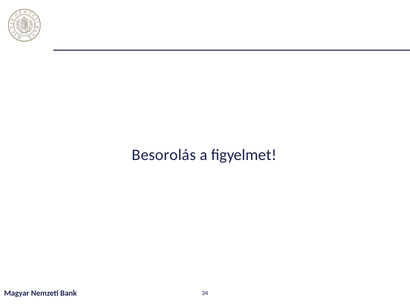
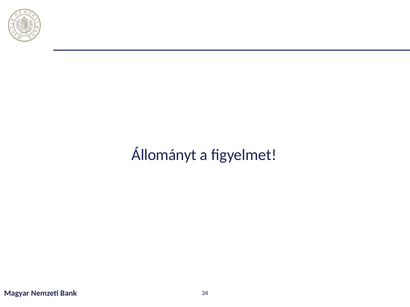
Besorolás: Besorolás -> Állományt
